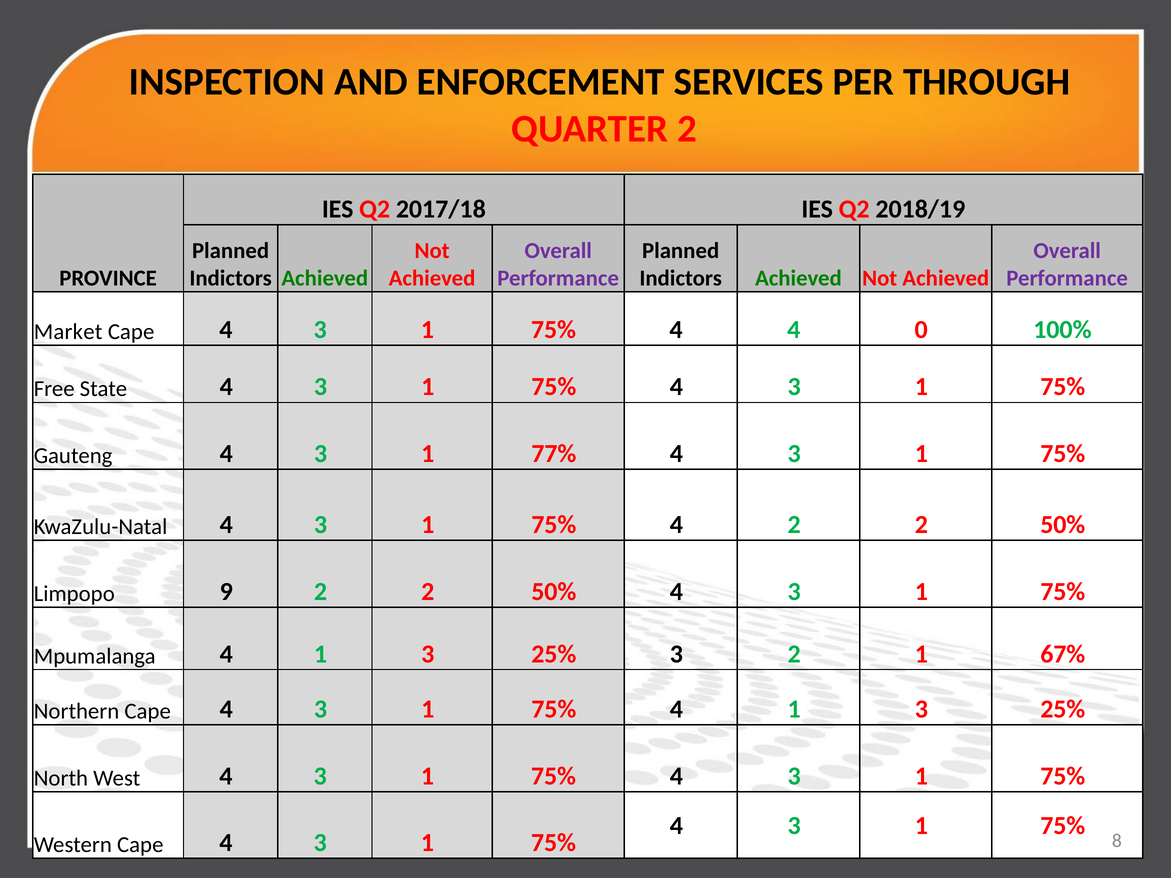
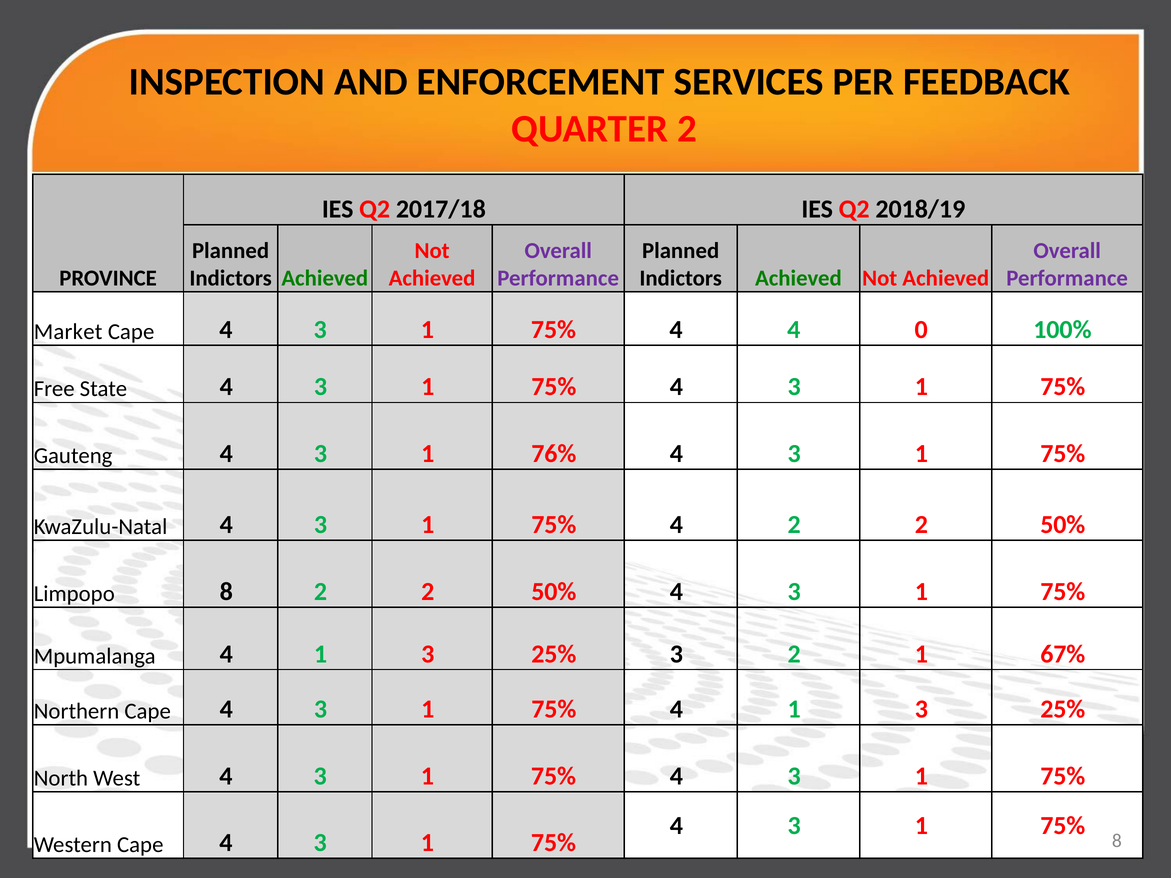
THROUGH: THROUGH -> FEEDBACK
77%: 77% -> 76%
Limpopo 9: 9 -> 8
